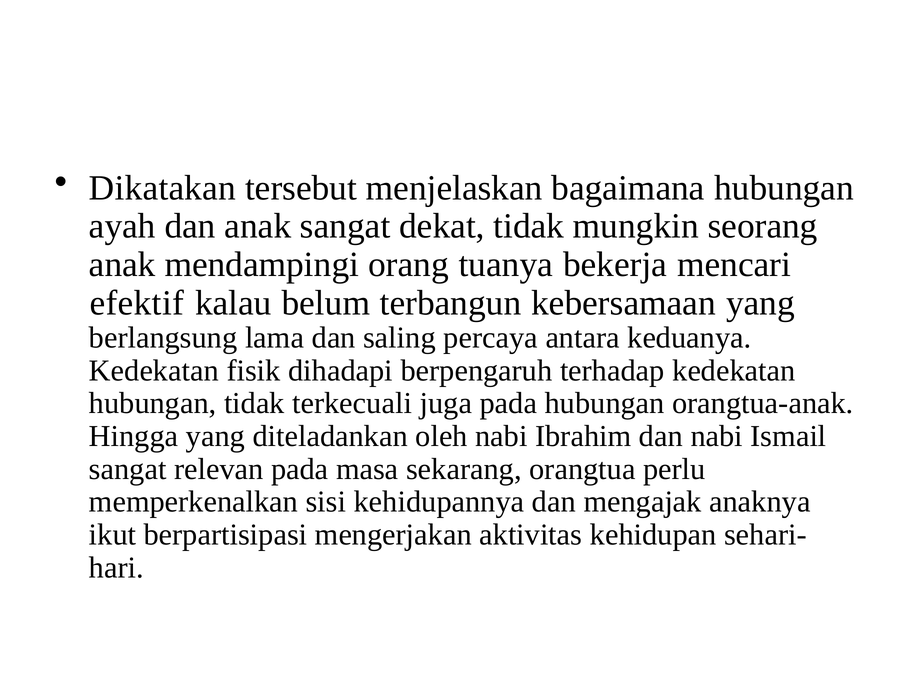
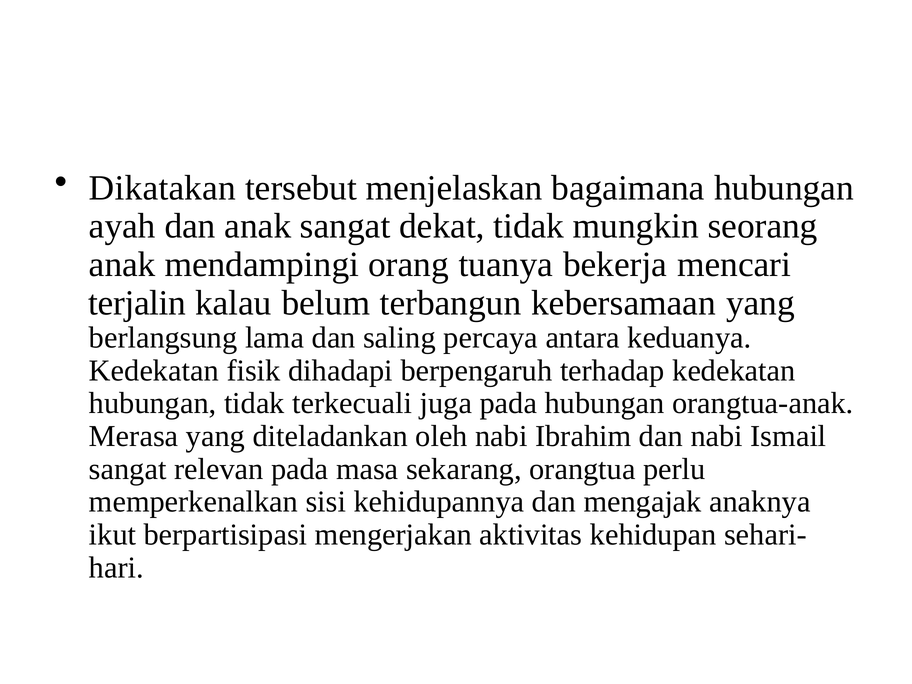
efektif: efektif -> terjalin
Hingga: Hingga -> Merasa
